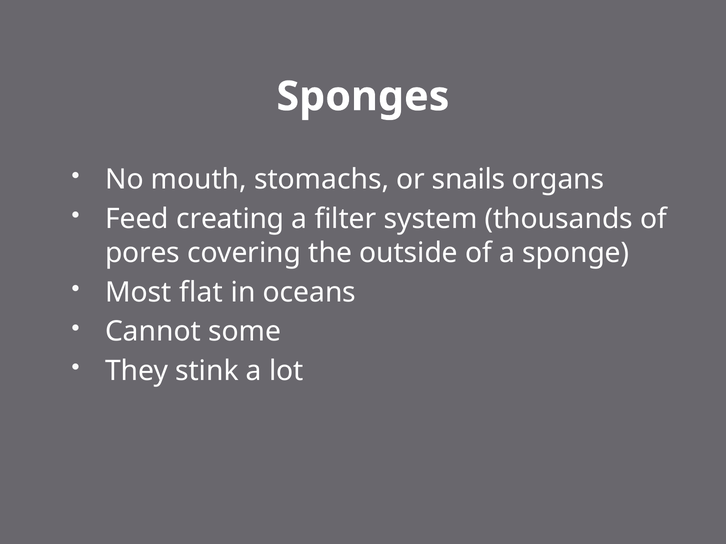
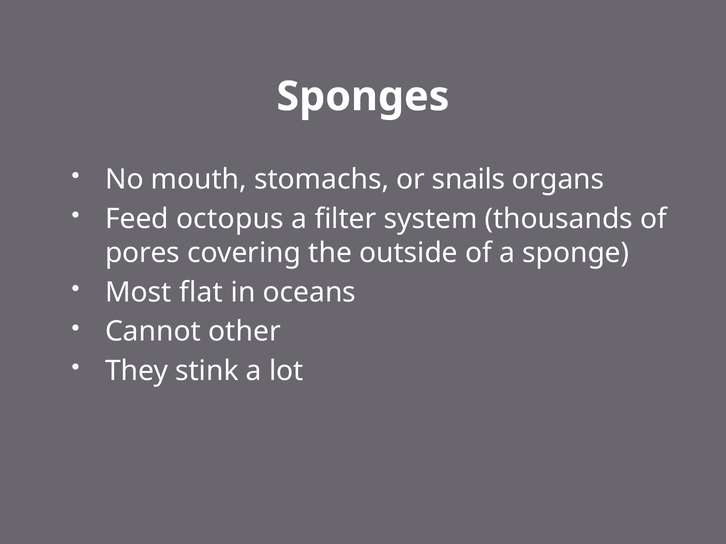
creating: creating -> octopus
some: some -> other
